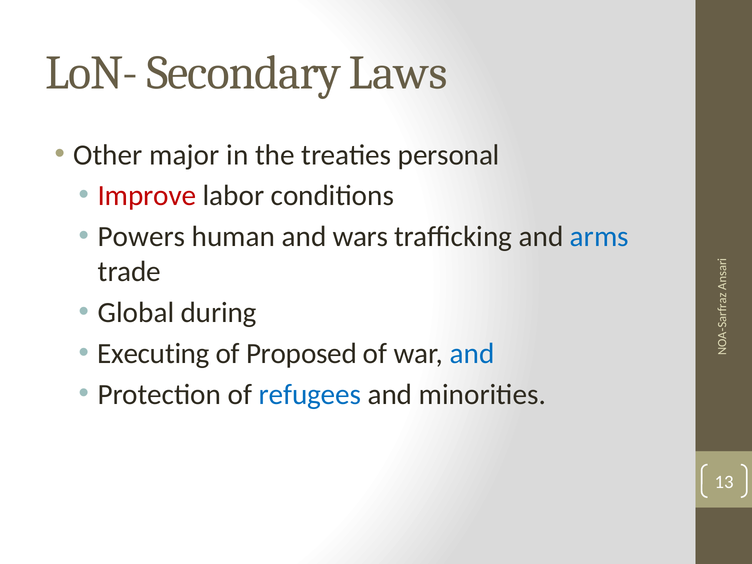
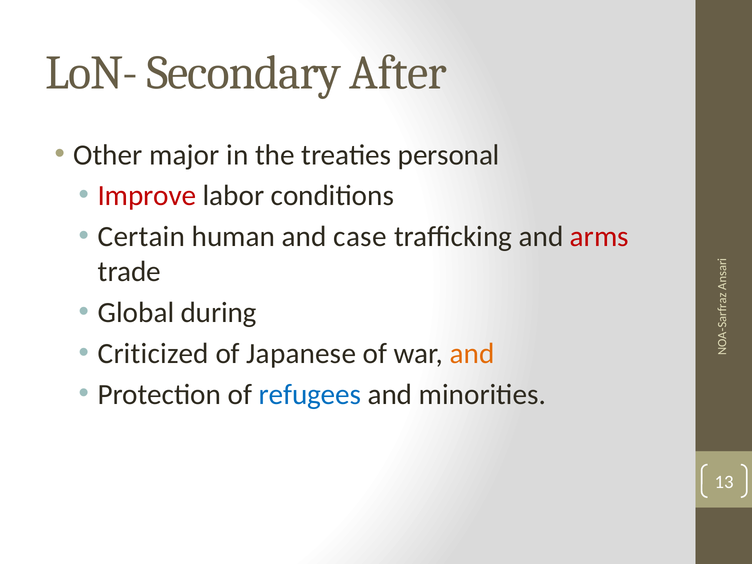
Laws: Laws -> After
Powers: Powers -> Certain
wars: wars -> case
arms colour: blue -> red
Executing: Executing -> Criticized
Proposed: Proposed -> Japanese
and at (472, 353) colour: blue -> orange
